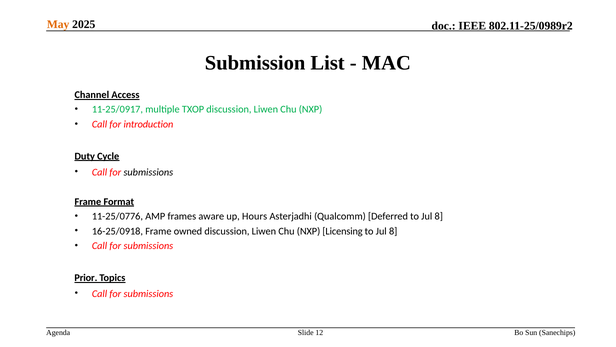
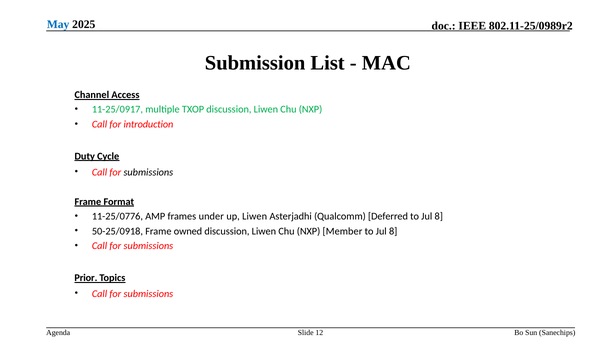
May colour: orange -> blue
aware: aware -> under
up Hours: Hours -> Liwen
16-25/0918: 16-25/0918 -> 50-25/0918
Licensing: Licensing -> Member
